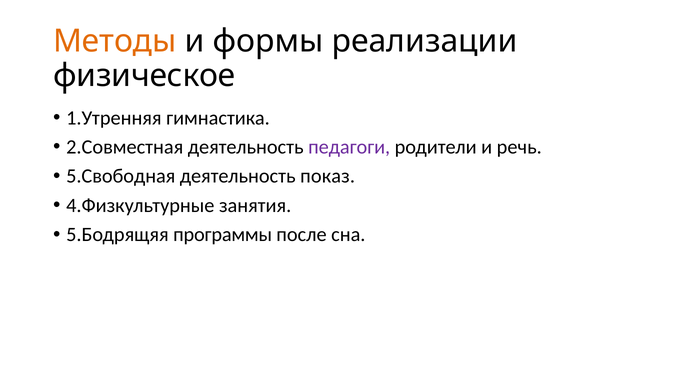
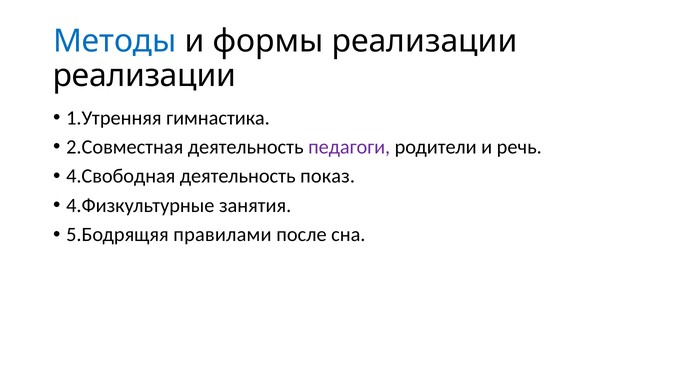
Методы colour: orange -> blue
физическое at (144, 76): физическое -> реализации
5.Свободная: 5.Свободная -> 4.Свободная
программы: программы -> правилами
